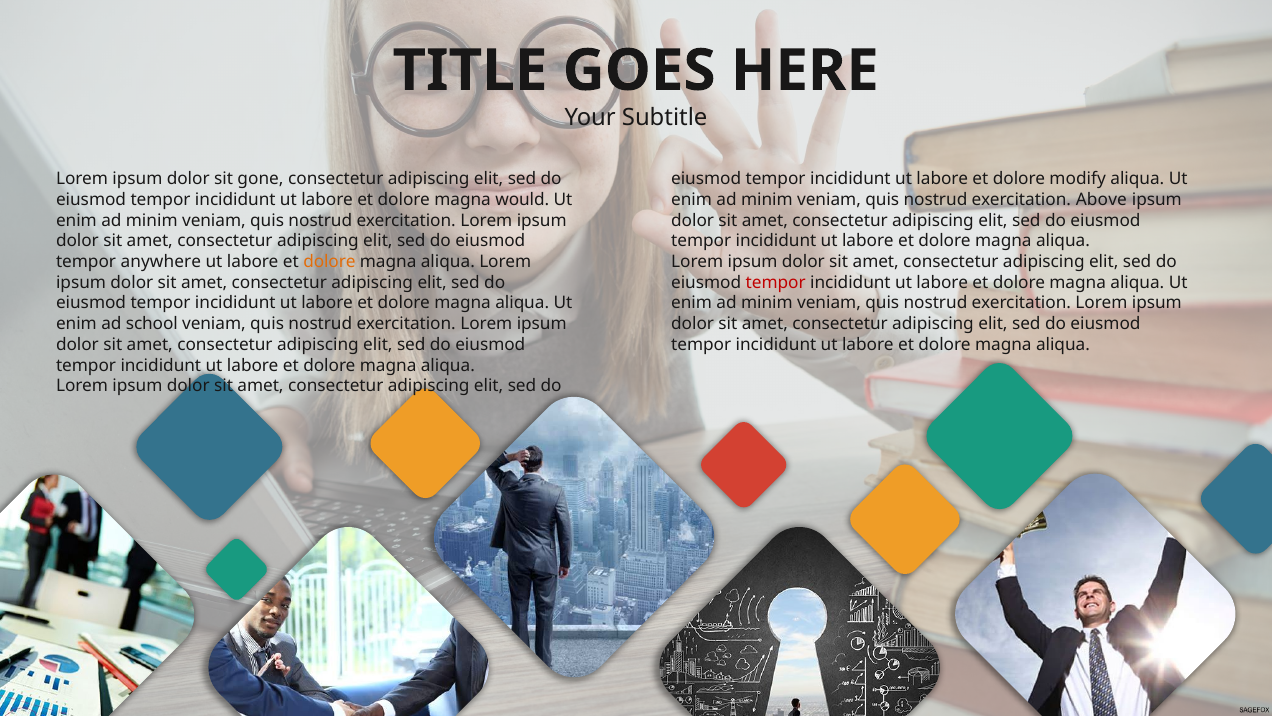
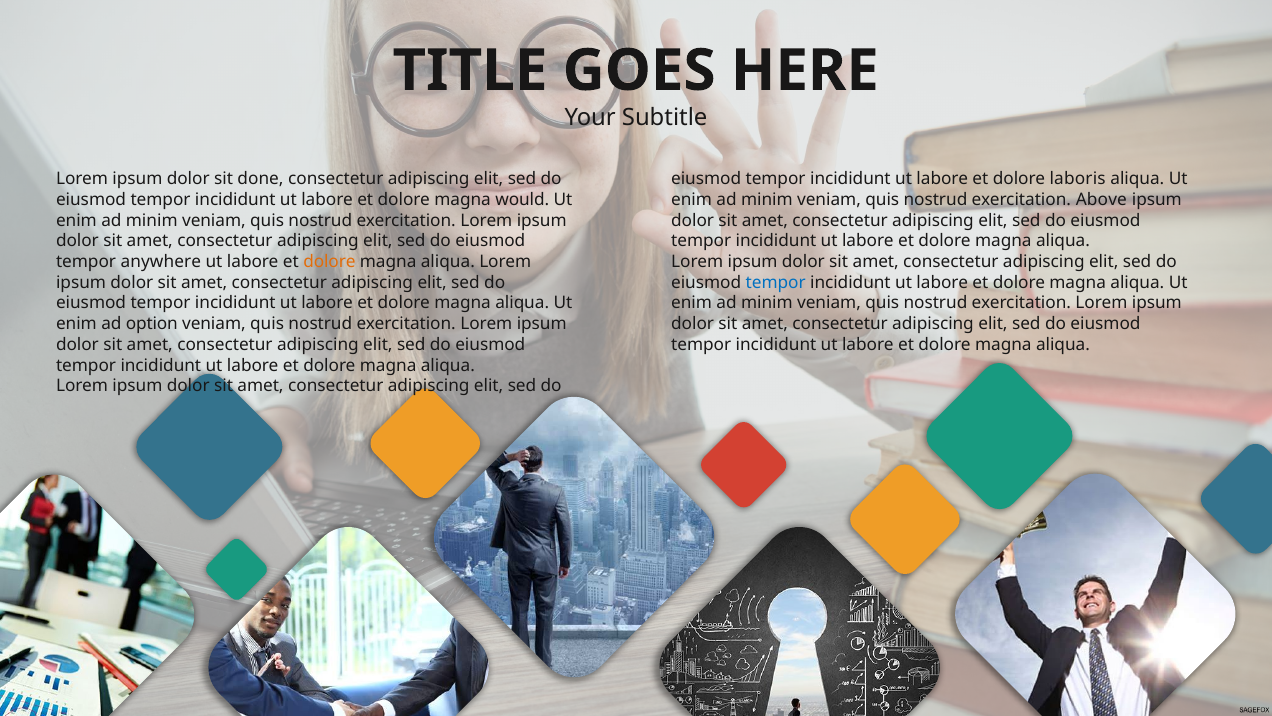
gone: gone -> done
modify: modify -> laboris
tempor at (776, 282) colour: red -> blue
school: school -> option
